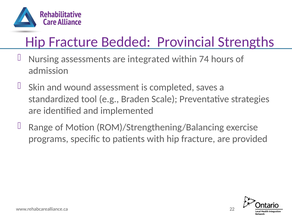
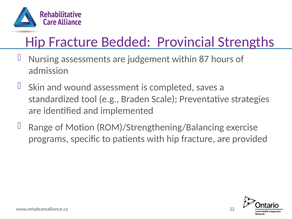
integrated: integrated -> judgement
74: 74 -> 87
